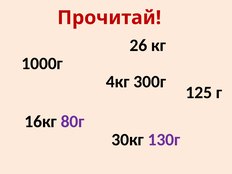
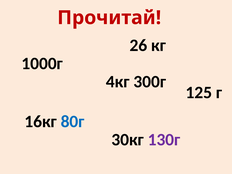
80г colour: purple -> blue
